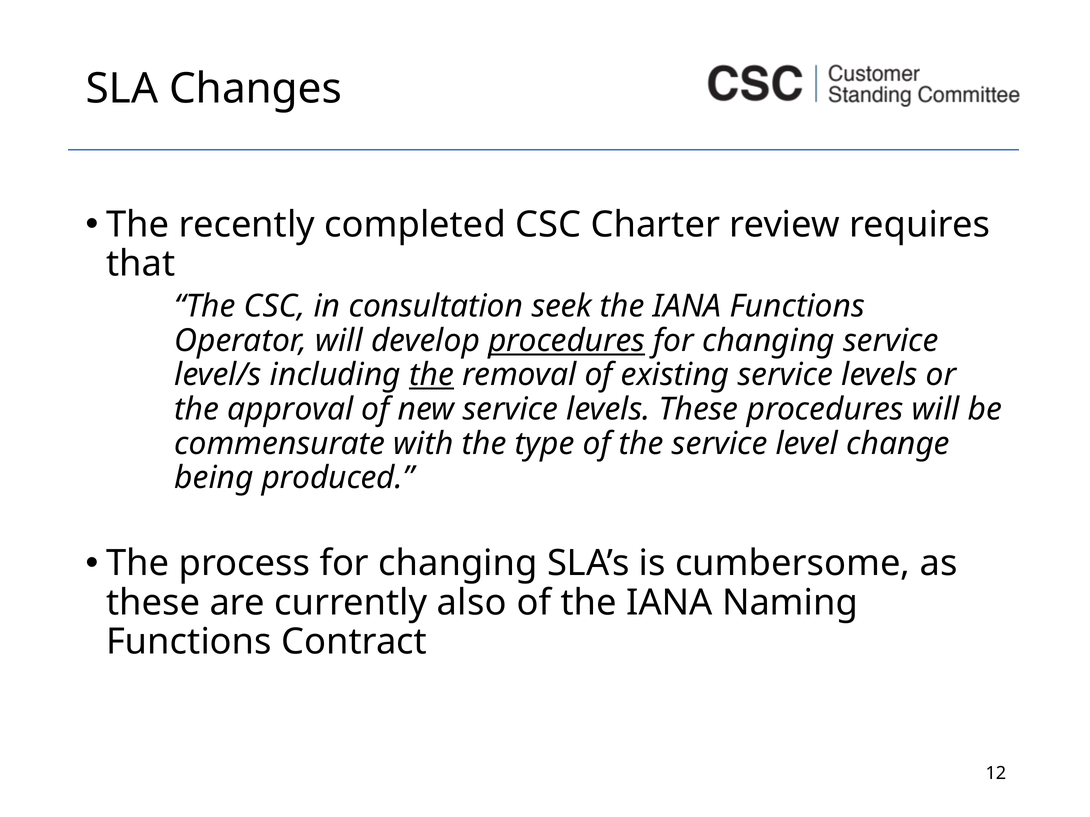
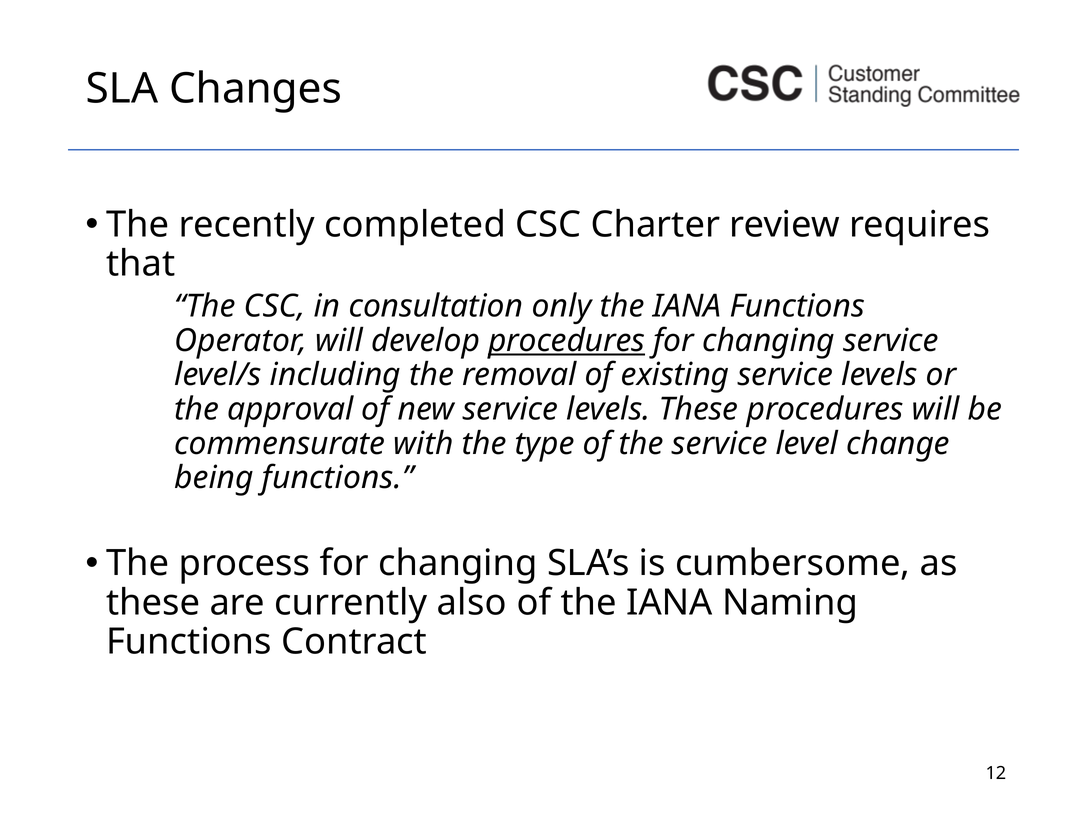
seek: seek -> only
the at (432, 375) underline: present -> none
being produced: produced -> functions
